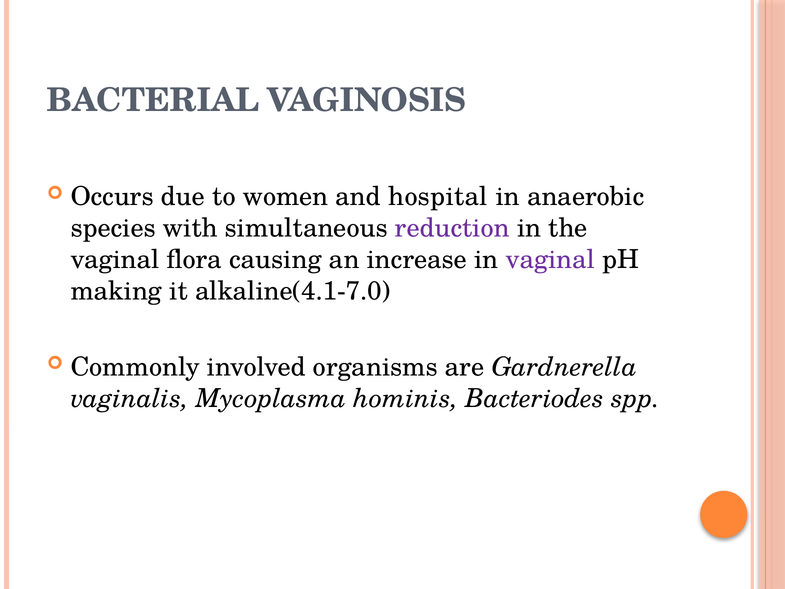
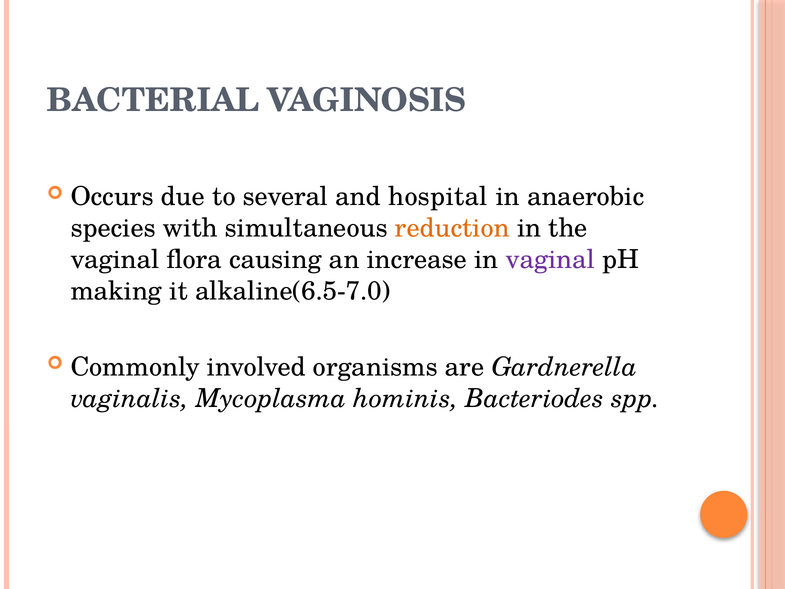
women: women -> several
reduction colour: purple -> orange
alkaline(4.1-7.0: alkaline(4.1-7.0 -> alkaline(6.5-7.0
